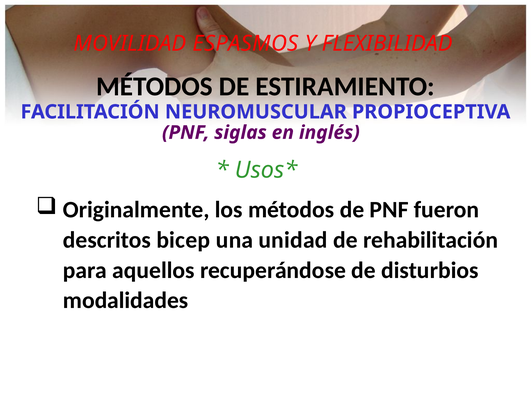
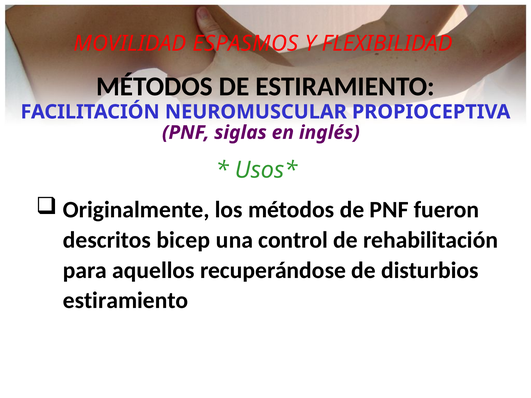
unidad: unidad -> control
modalidades at (126, 301): modalidades -> estiramiento
